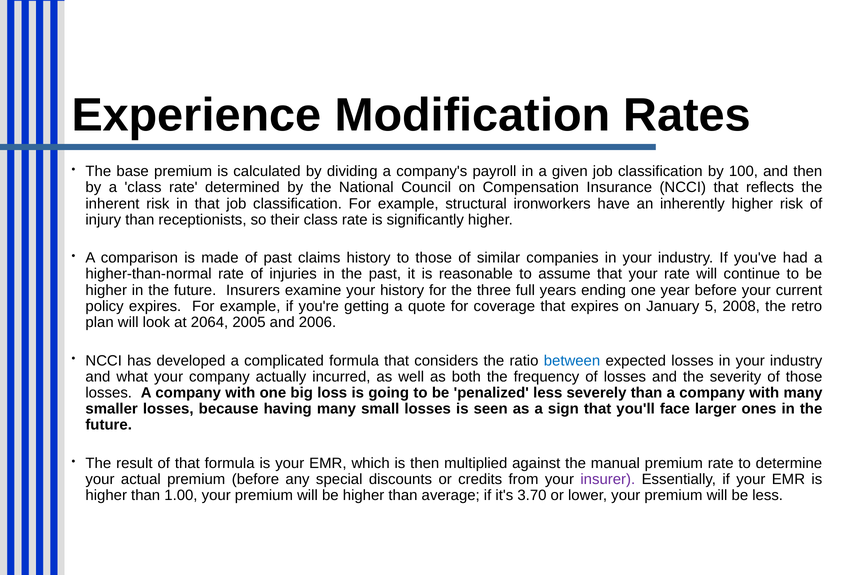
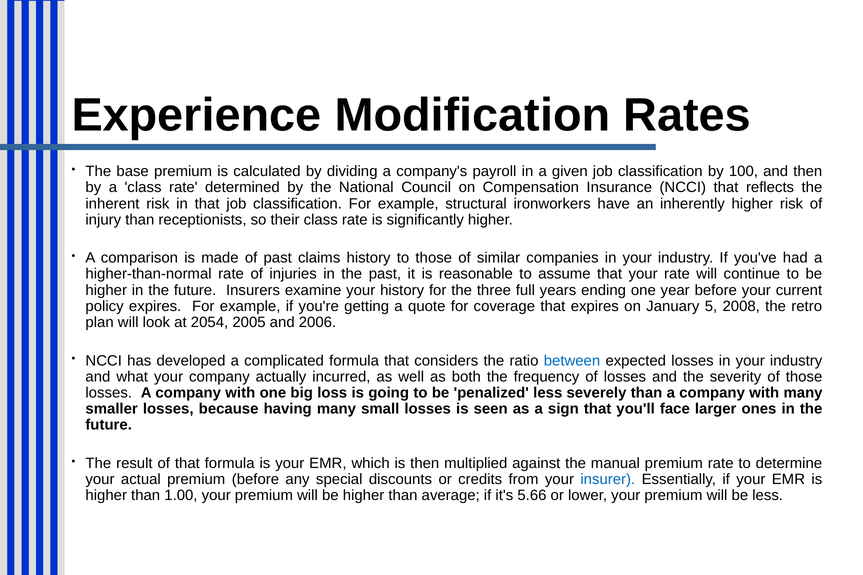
2064: 2064 -> 2054
insurer colour: purple -> blue
3.70: 3.70 -> 5.66
